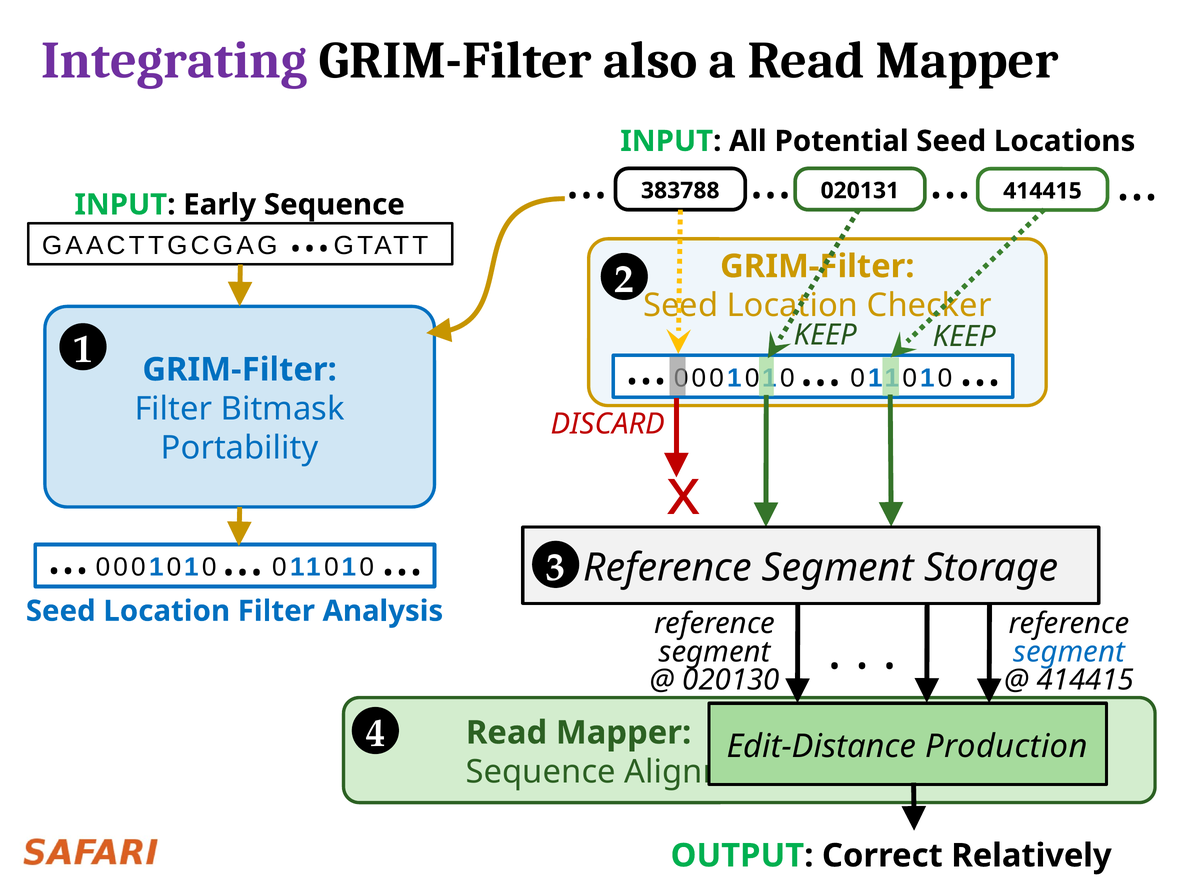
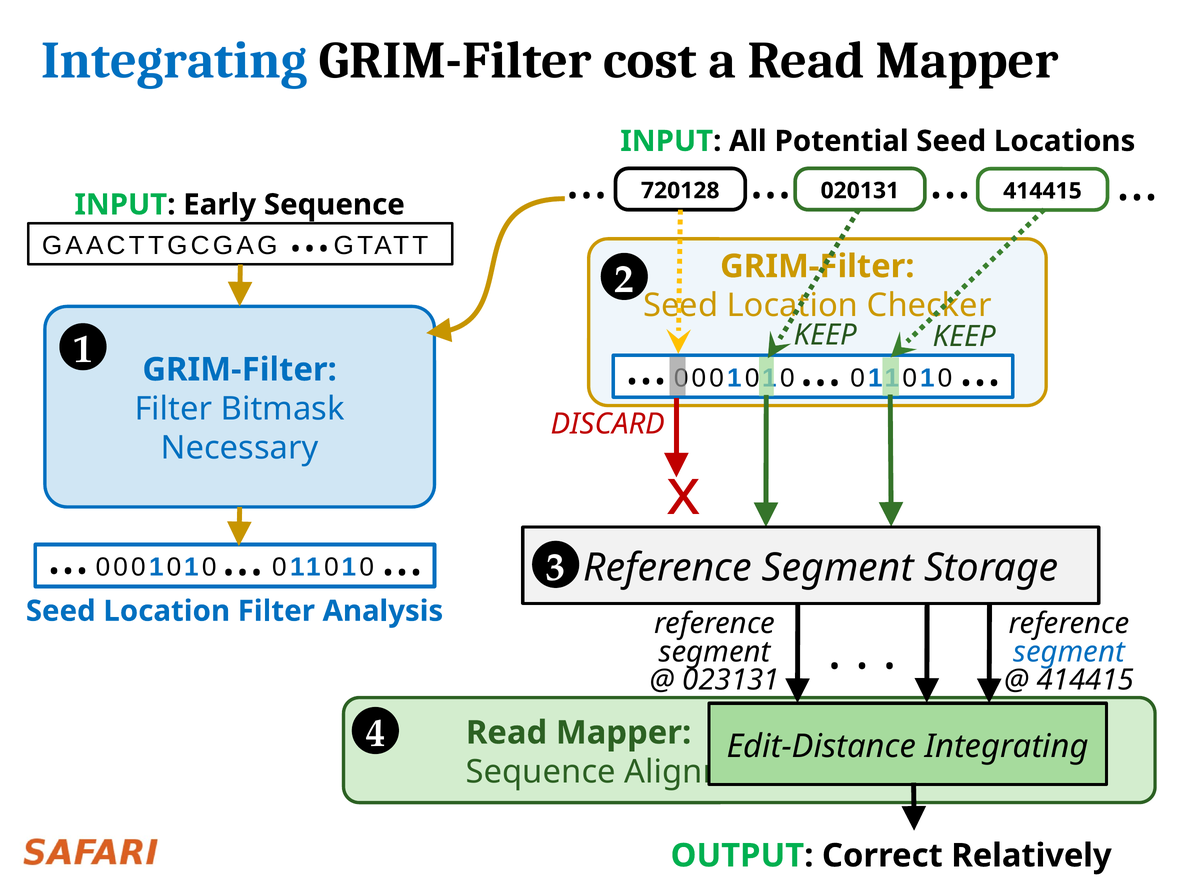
Integrating at (174, 61) colour: purple -> blue
also: also -> cost
383788: 383788 -> 720128
Portability: Portability -> Necessary
020130: 020130 -> 023131
Edit-Distance Production: Production -> Integrating
